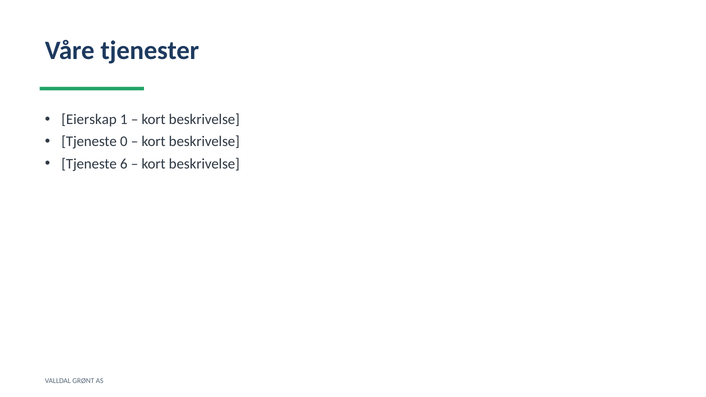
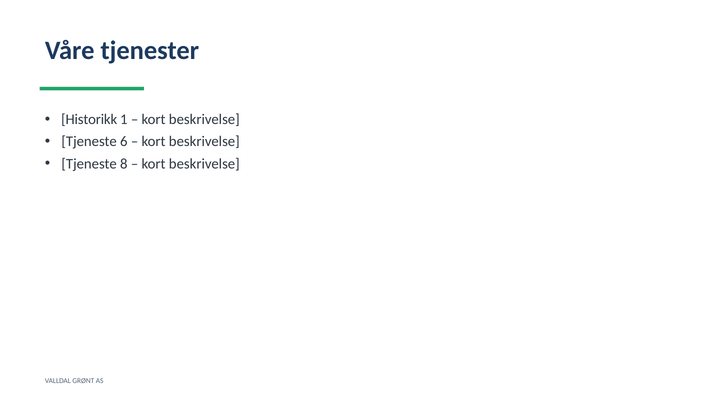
Eierskap: Eierskap -> Historikk
0: 0 -> 6
6: 6 -> 8
